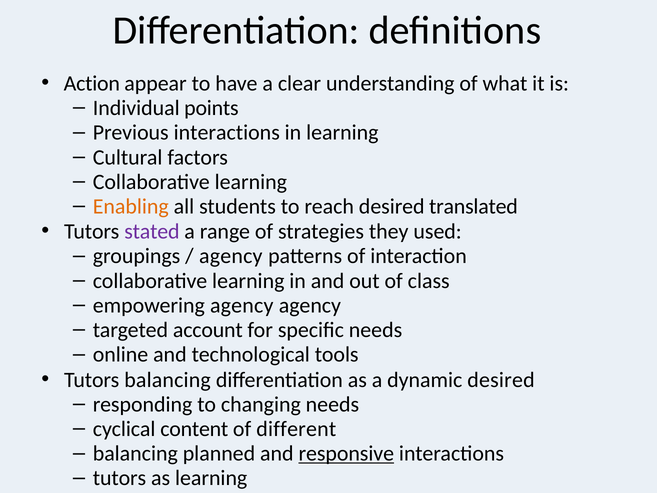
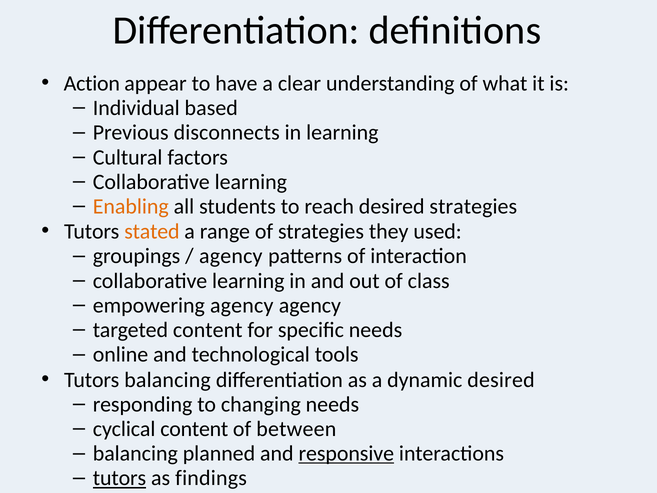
points: points -> based
Previous interactions: interactions -> disconnects
desired translated: translated -> strategies
stated colour: purple -> orange
targeted account: account -> content
different: different -> between
tutors at (119, 478) underline: none -> present
as learning: learning -> findings
